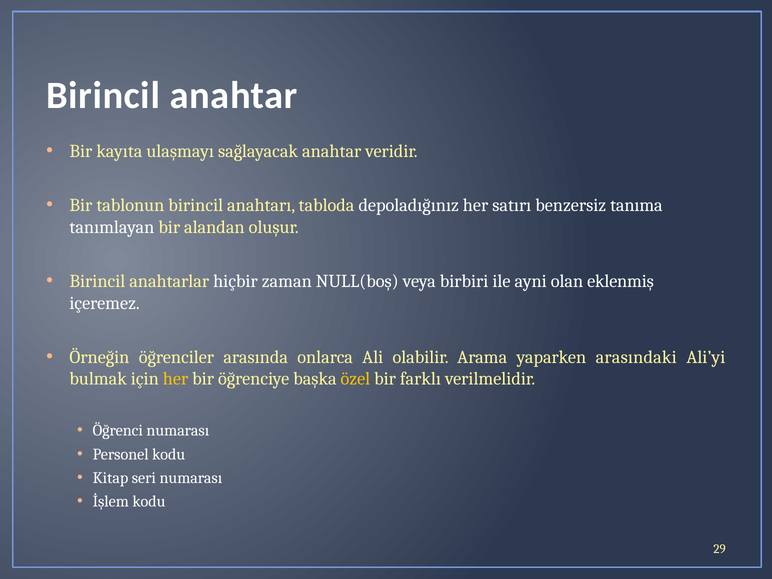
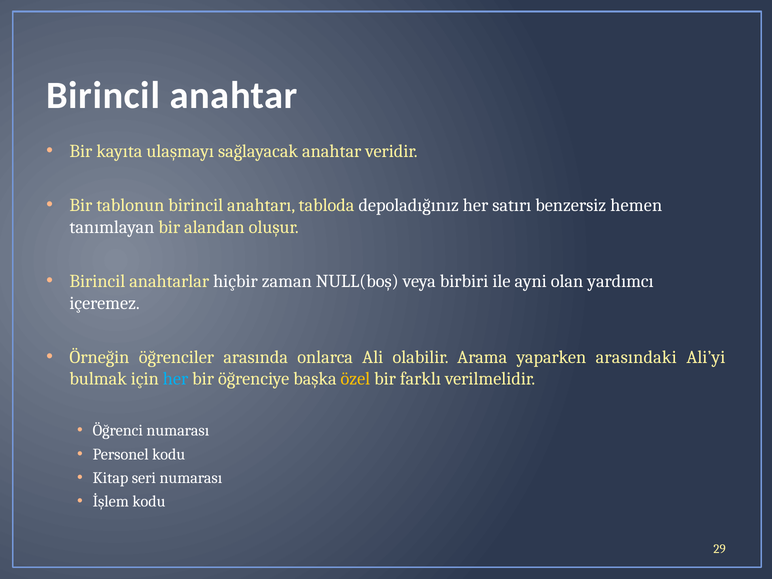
tanıma: tanıma -> hemen
eklenmiş: eklenmiş -> yardımcı
her at (176, 379) colour: yellow -> light blue
